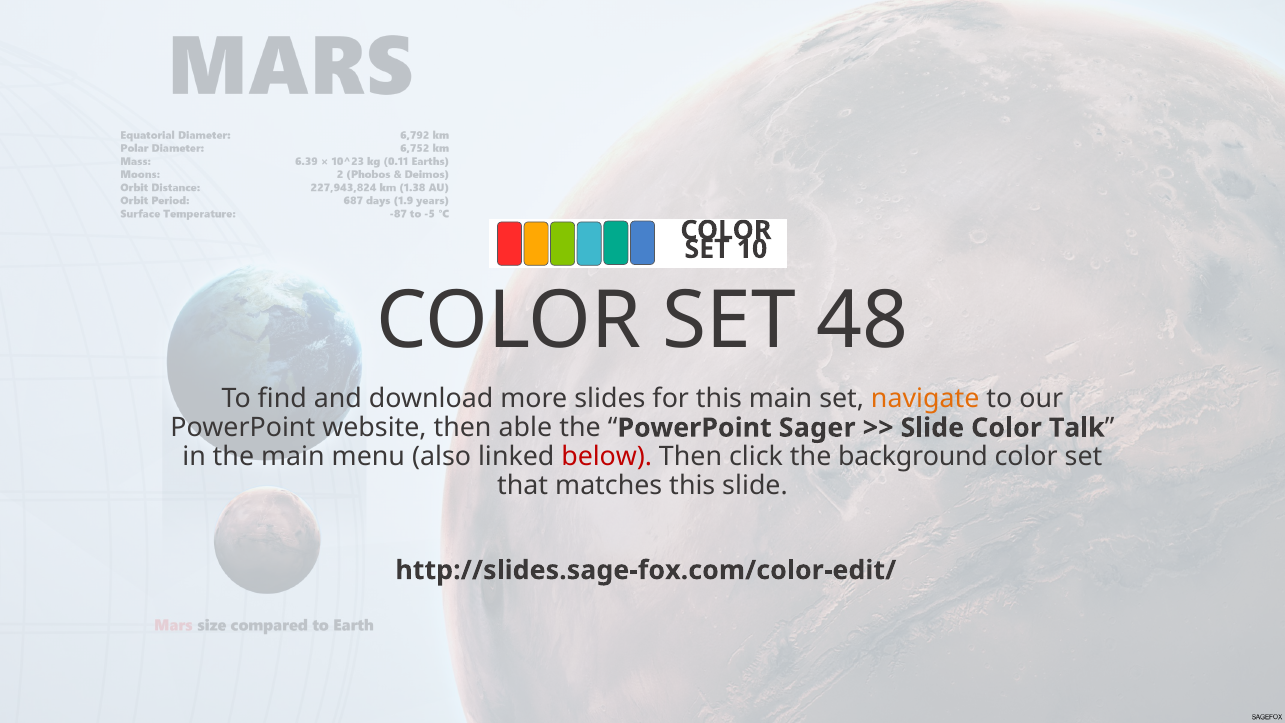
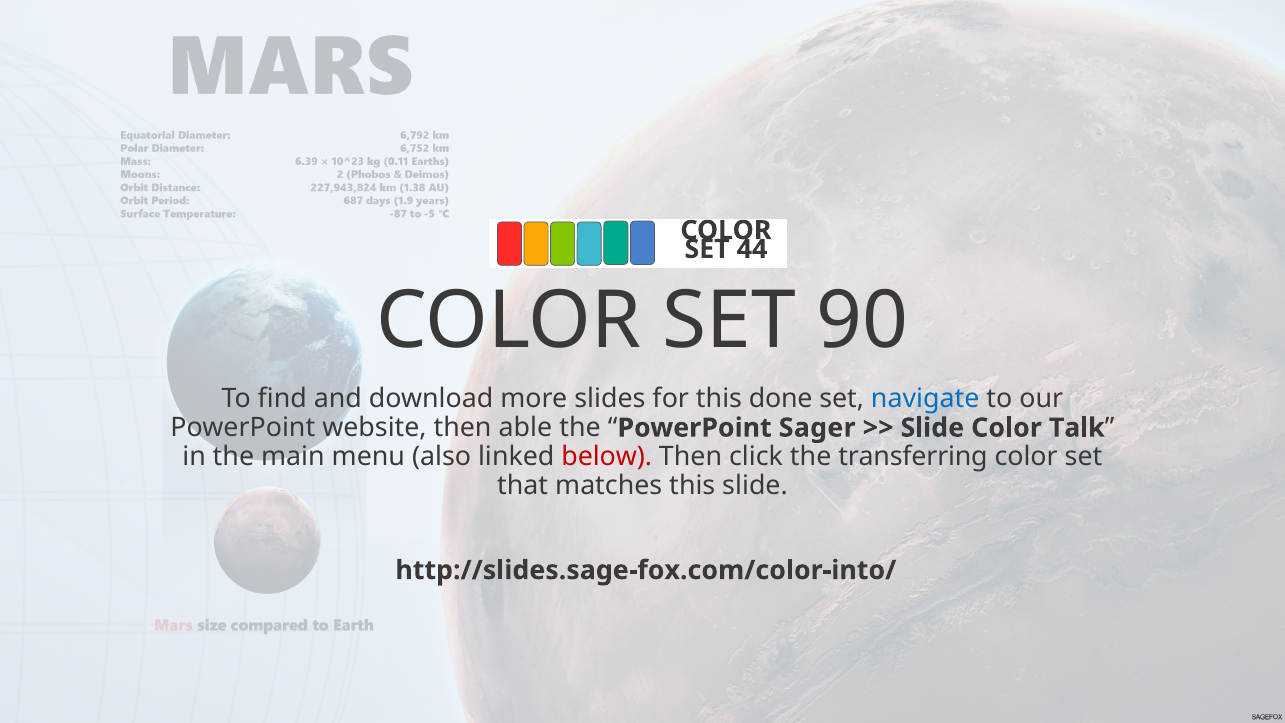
10: 10 -> 44
48: 48 -> 90
this main: main -> done
navigate colour: orange -> blue
background: background -> transferring
http://slides.sage-fox.com/color-edit/: http://slides.sage-fox.com/color-edit/ -> http://slides.sage-fox.com/color-into/
